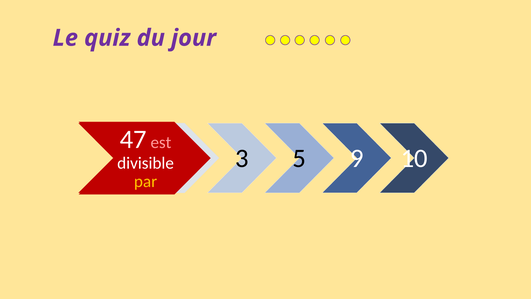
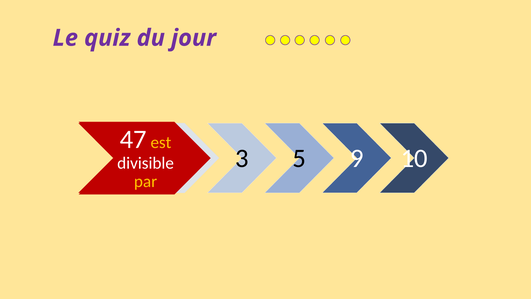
est colour: pink -> yellow
